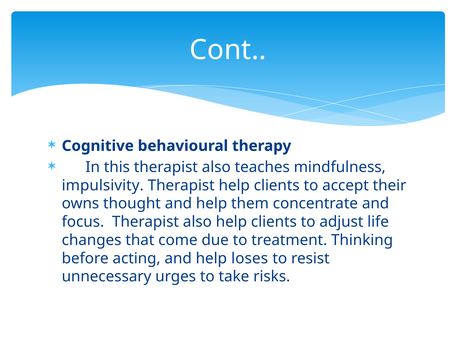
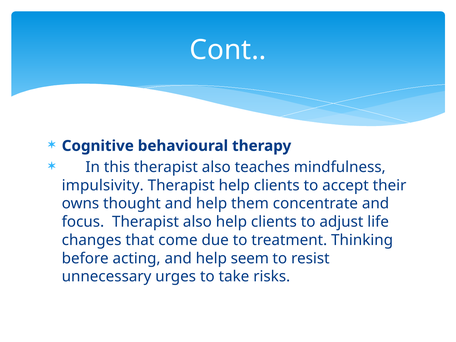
loses: loses -> seem
